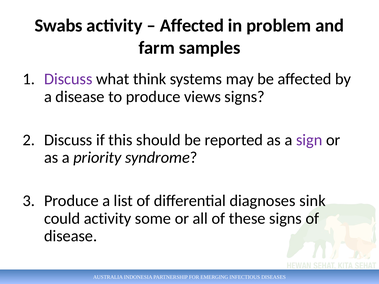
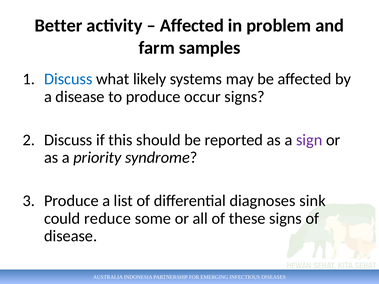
Swabs: Swabs -> Better
Discuss at (68, 79) colour: purple -> blue
think: think -> likely
views: views -> occur
could activity: activity -> reduce
